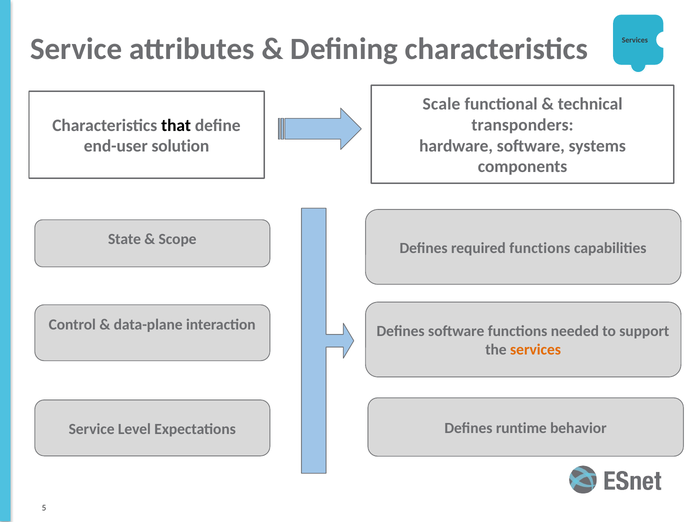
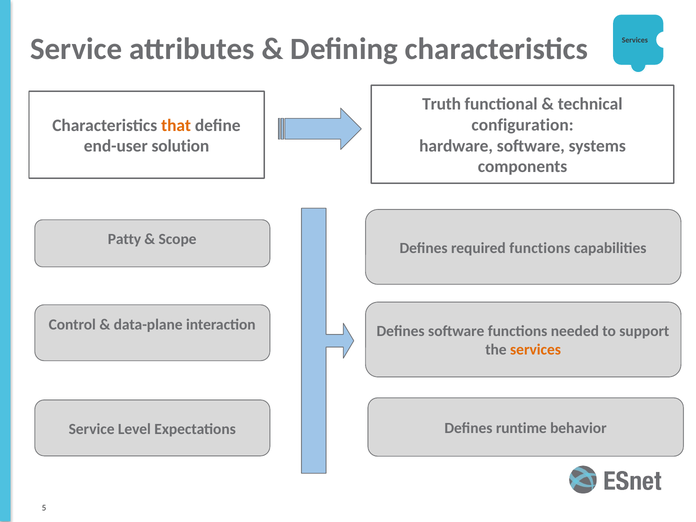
Scale: Scale -> Truth
transponders: transponders -> configuration
that colour: black -> orange
State: State -> Patty
